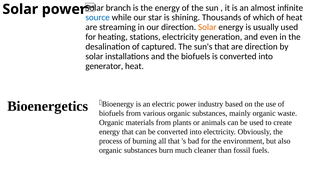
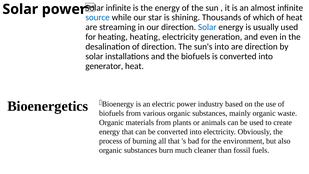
branch at (118, 8): branch -> infinite
Solar at (207, 27) colour: orange -> blue
heating stations: stations -> heating
of captured: captured -> direction
sun's that: that -> into
